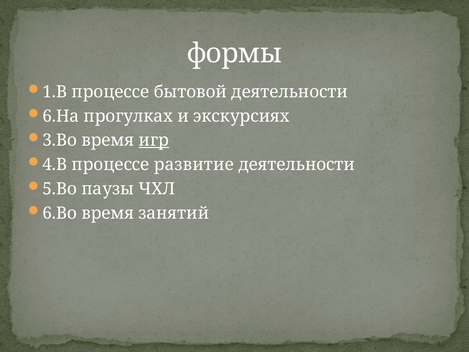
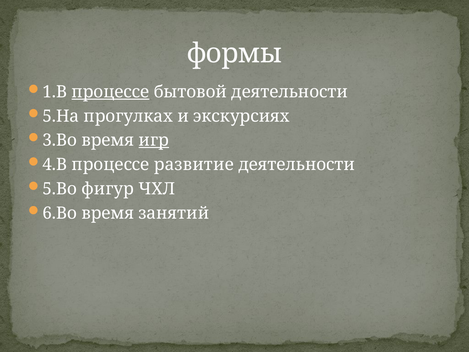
процессе at (110, 92) underline: none -> present
6.На: 6.На -> 5.На
паузы: паузы -> фигур
